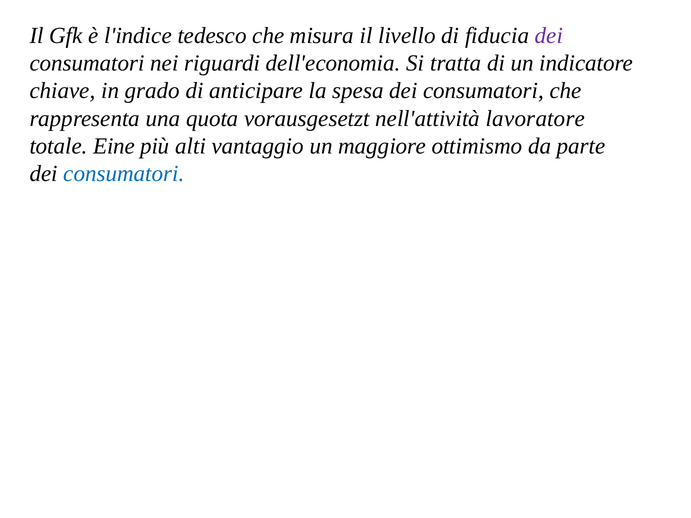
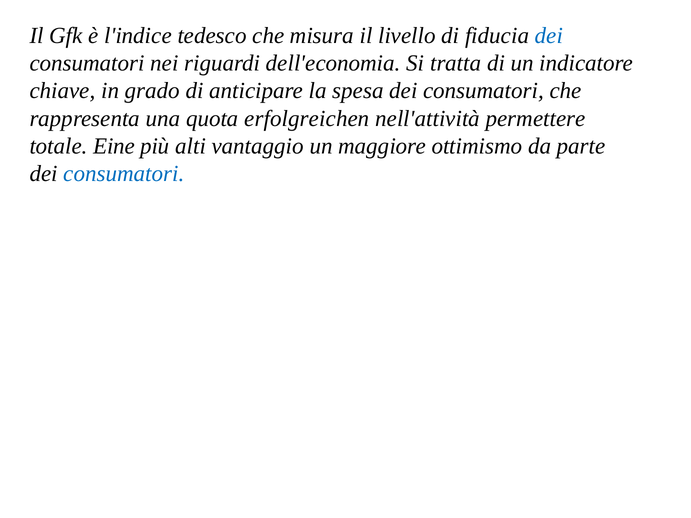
dei at (549, 36) colour: purple -> blue
vorausgesetzt: vorausgesetzt -> erfolgreichen
lavoratore: lavoratore -> permettere
